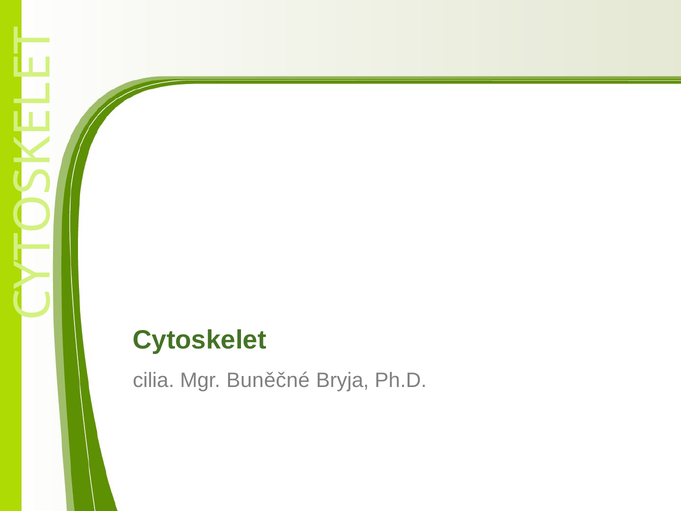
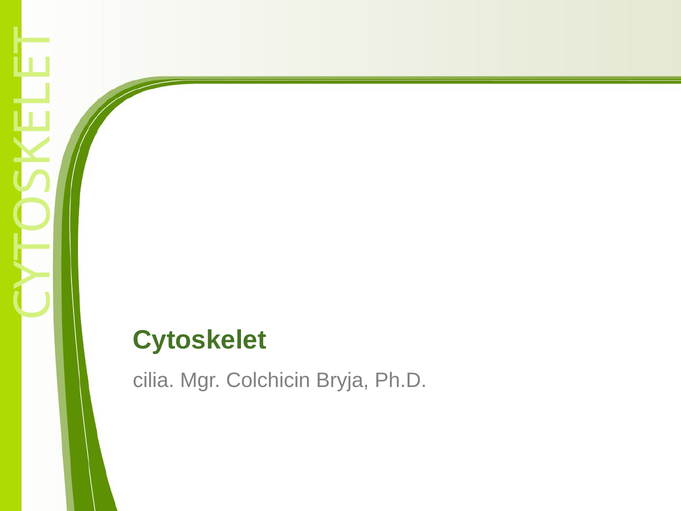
Buněčné: Buněčné -> Colchicin
